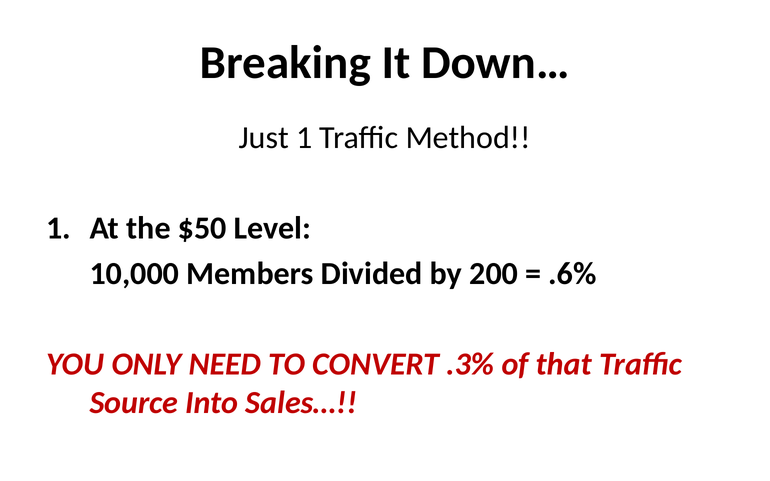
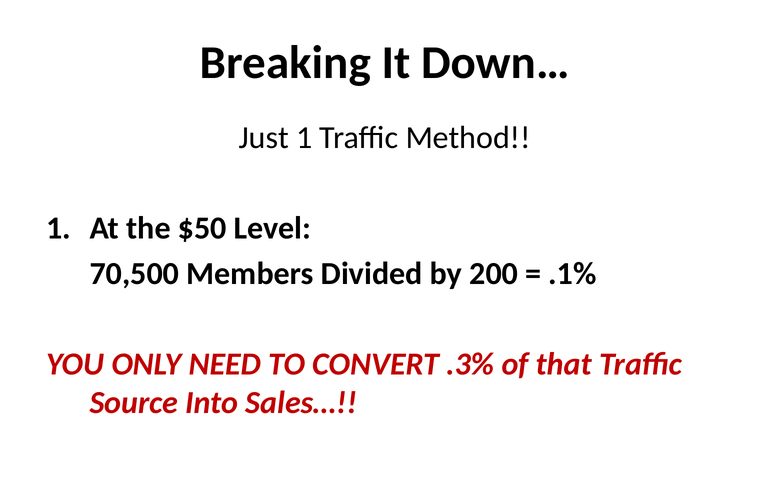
10,000: 10,000 -> 70,500
.6%: .6% -> .1%
